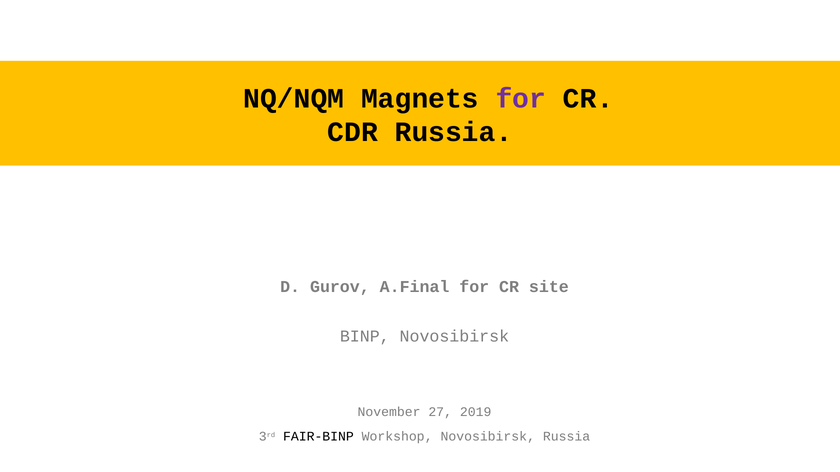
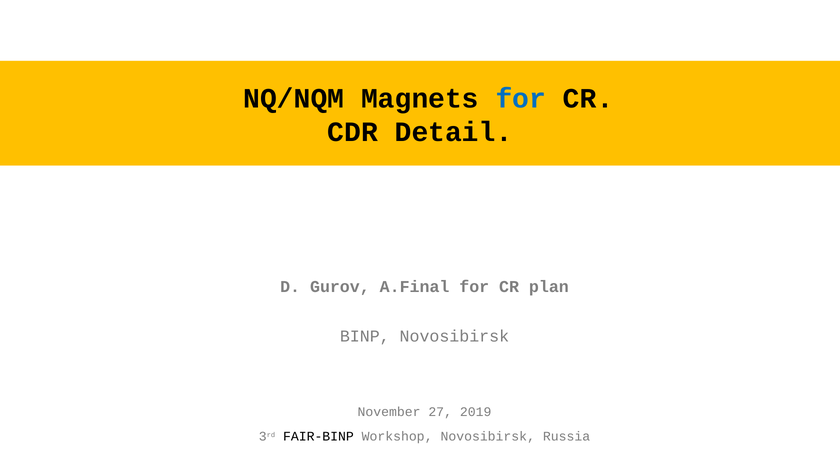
for at (521, 98) colour: purple -> blue
CDR Russia: Russia -> Detail
site: site -> plan
